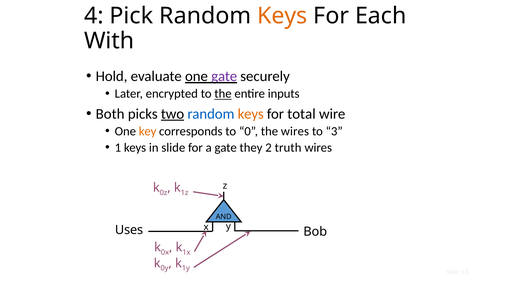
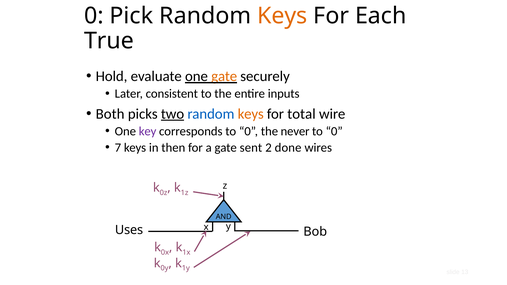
4 at (94, 16): 4 -> 0
With: With -> True
gate at (224, 76) colour: purple -> orange
encrypted: encrypted -> consistent
the at (223, 94) underline: present -> none
key colour: orange -> purple
the wires: wires -> never
3 at (334, 131): 3 -> 0
1: 1 -> 7
in slide: slide -> then
they: they -> sent
truth: truth -> done
